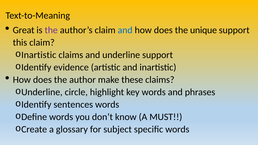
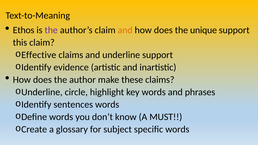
Great: Great -> Ethos
and at (125, 30) colour: blue -> orange
Inartistic at (39, 55): Inartistic -> Effective
